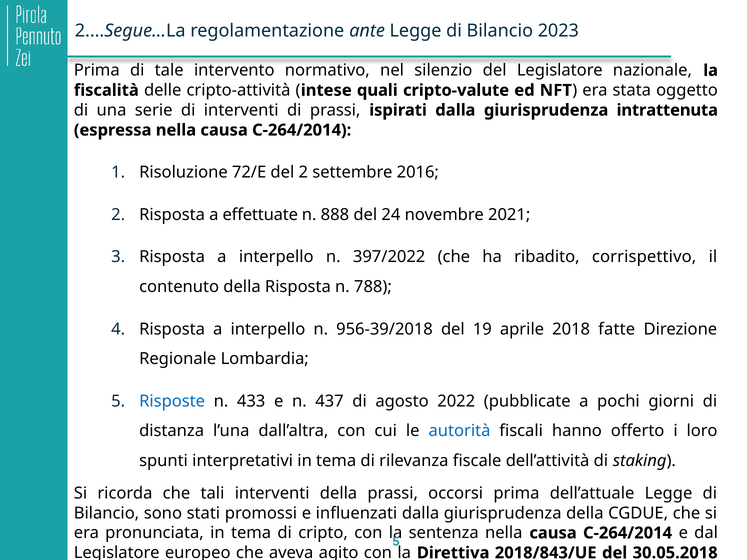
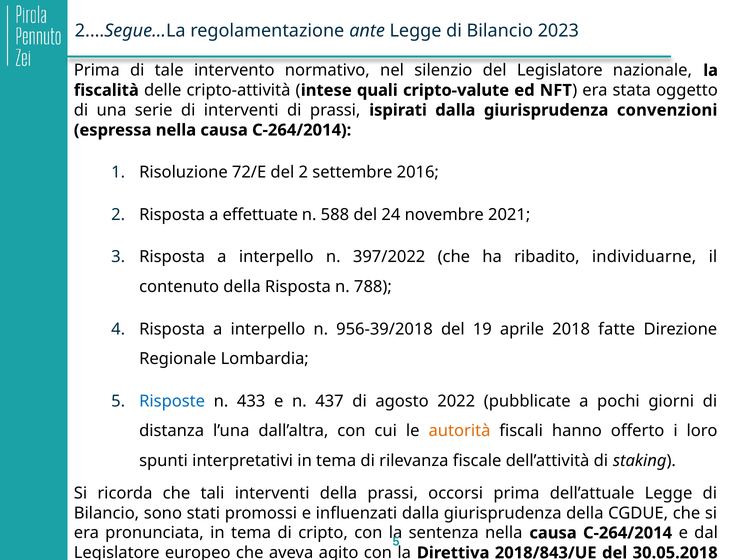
intrattenuta: intrattenuta -> convenzioni
888: 888 -> 588
corrispettivo: corrispettivo -> individuarne
autorità colour: blue -> orange
